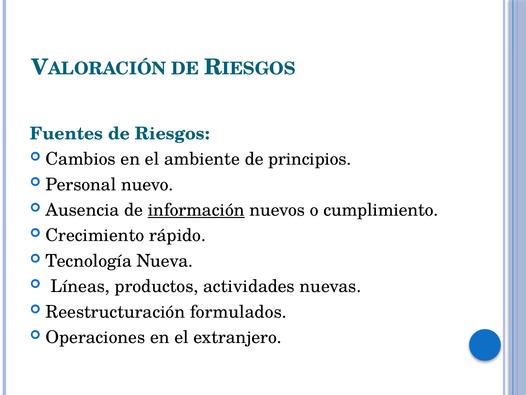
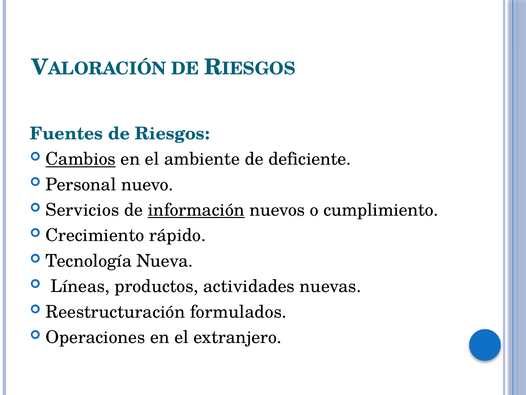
Cambios underline: none -> present
principios: principios -> deficiente
Ausencia: Ausencia -> Servicios
